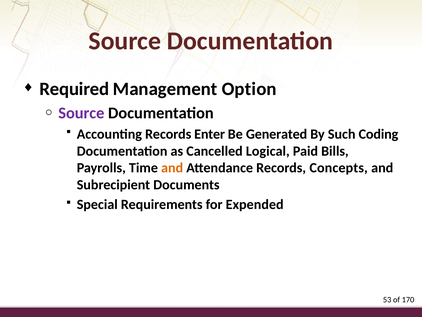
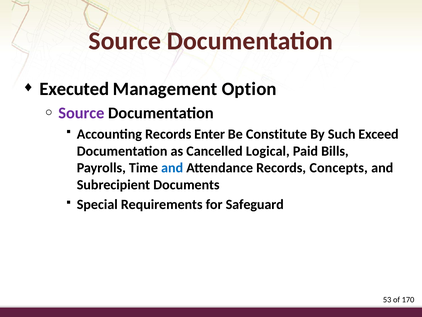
Required: Required -> Executed
Generated: Generated -> Constitute
Coding: Coding -> Exceed
and at (172, 168) colour: orange -> blue
Expended: Expended -> Safeguard
